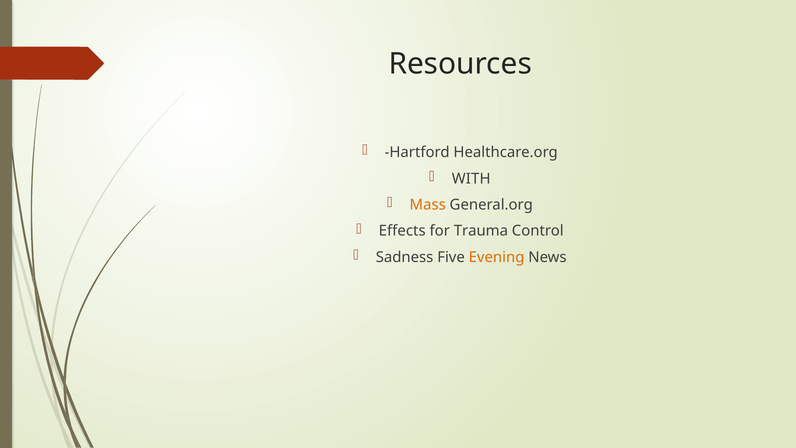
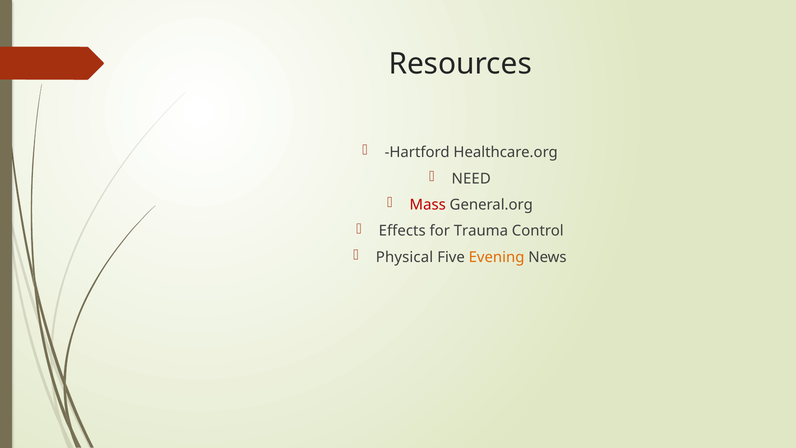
WITH: WITH -> NEED
Mass colour: orange -> red
Sadness: Sadness -> Physical
